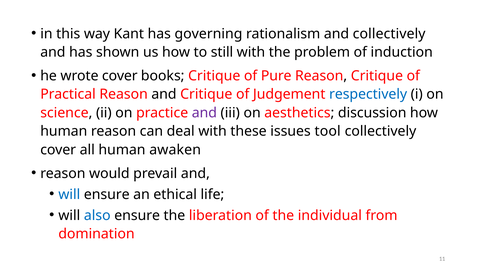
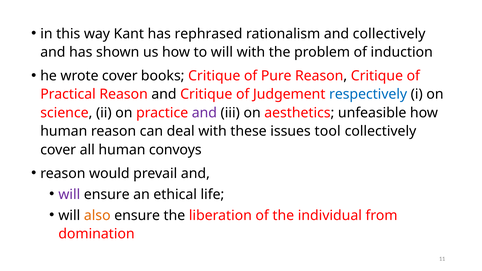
governing: governing -> rephrased
to still: still -> will
discussion: discussion -> unfeasible
awaken: awaken -> convoys
will at (69, 194) colour: blue -> purple
also colour: blue -> orange
